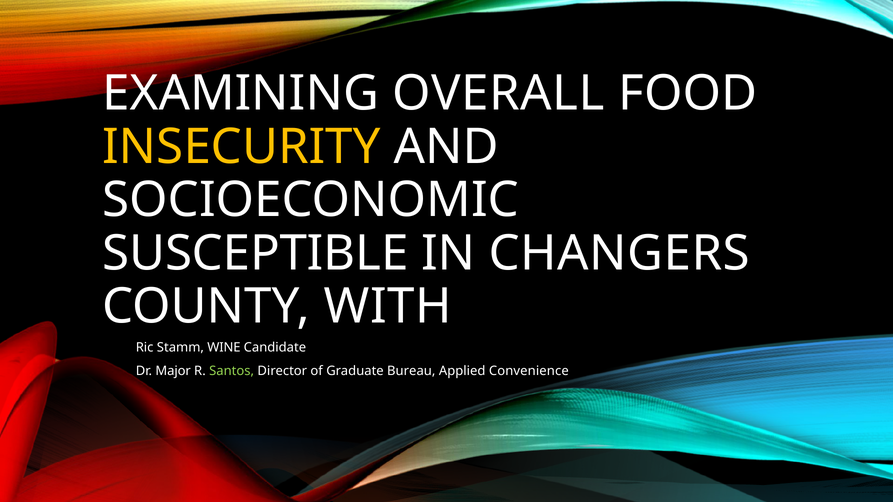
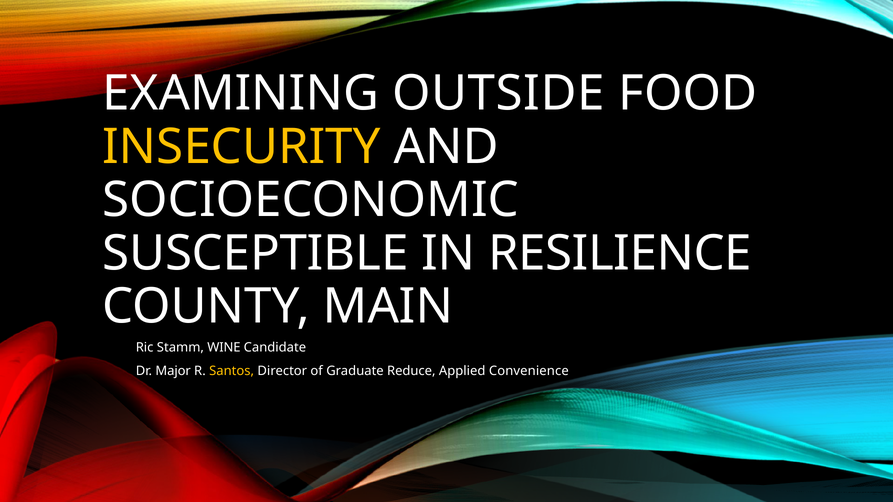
OVERALL: OVERALL -> OUTSIDE
CHANGERS: CHANGERS -> RESILIENCE
WITH: WITH -> MAIN
Santos colour: light green -> yellow
Bureau: Bureau -> Reduce
